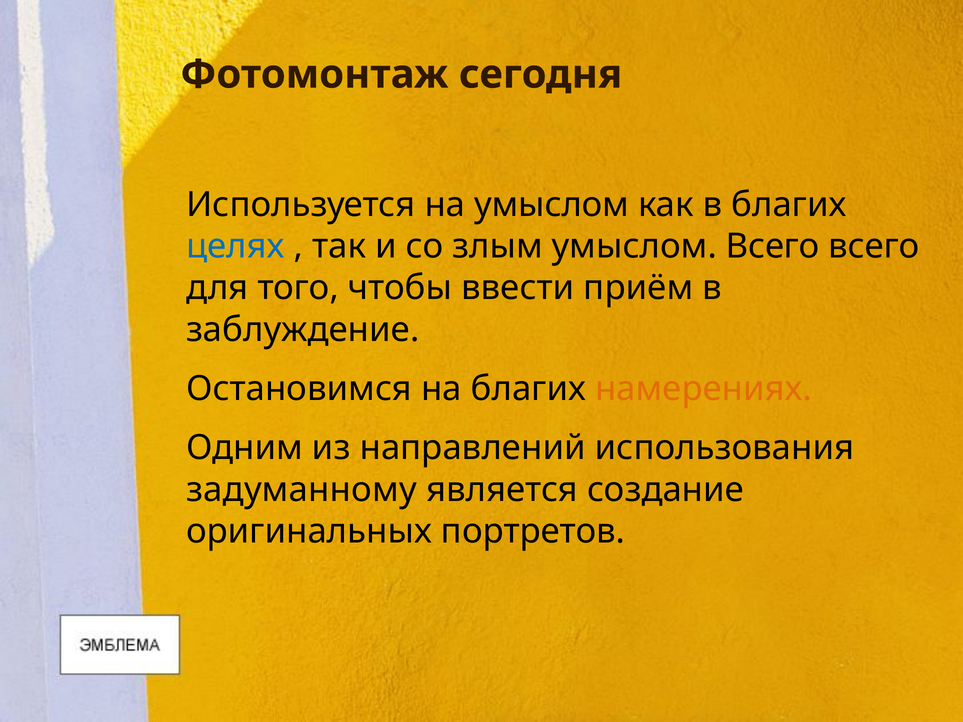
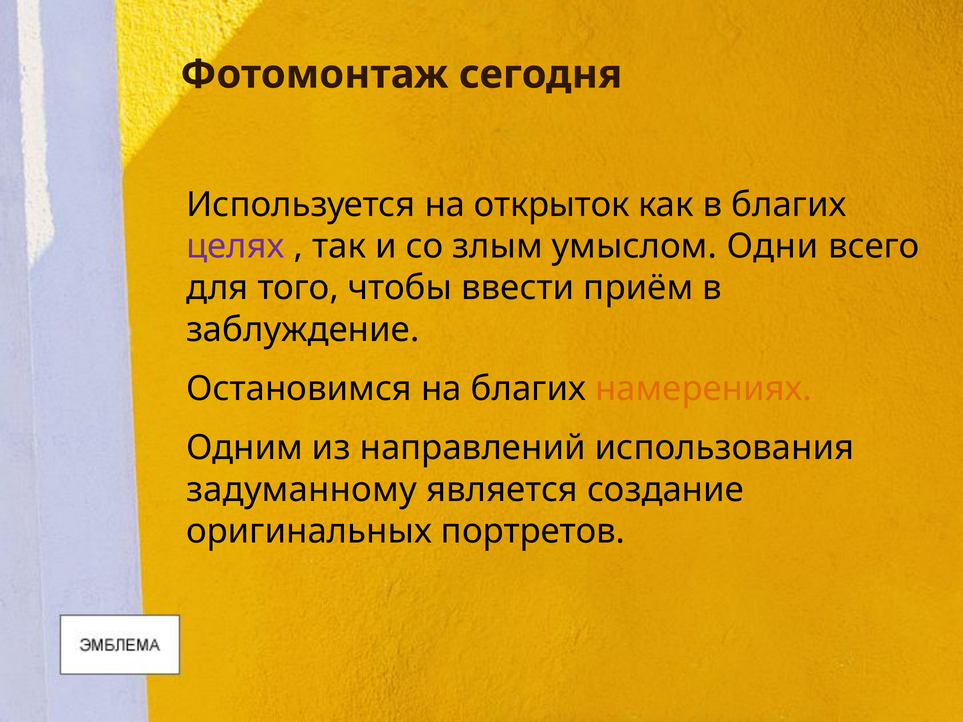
на умыслом: умыслом -> открыток
целях colour: blue -> purple
умыслом Всего: Всего -> Одни
